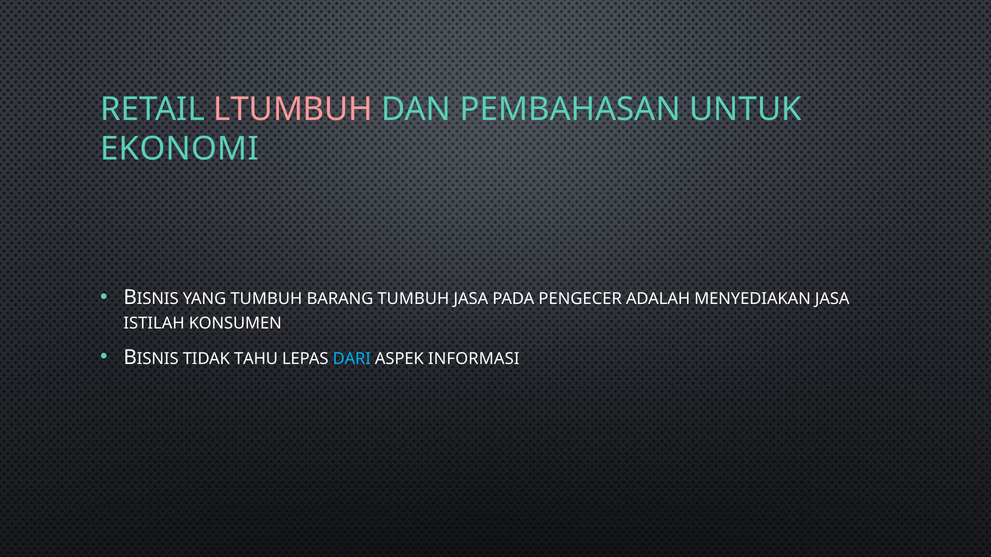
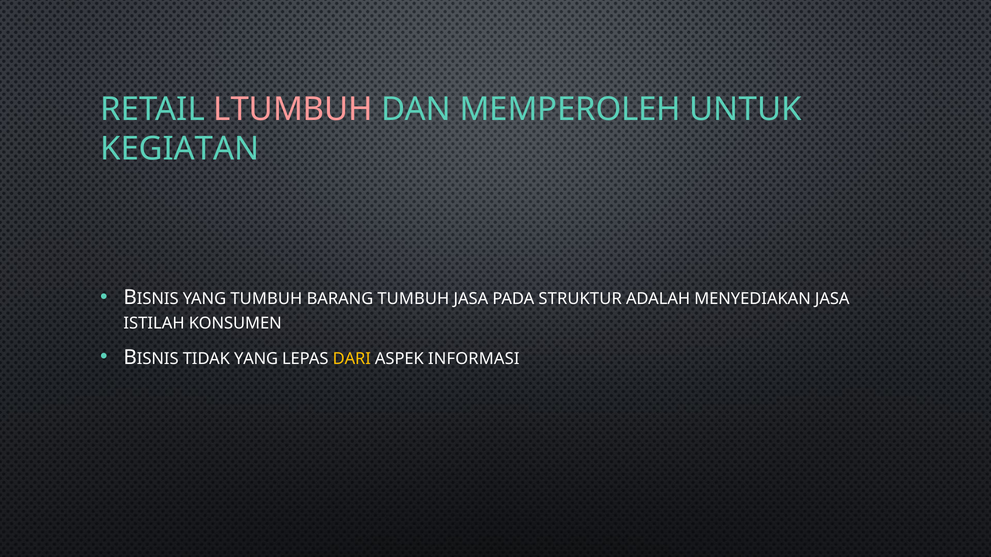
PEMBAHASAN: PEMBAHASAN -> MEMPEROLEH
EKONOMI: EKONOMI -> KEGIATAN
PENGECER: PENGECER -> STRUKTUR
TIDAK TAHU: TAHU -> YANG
DARI colour: light blue -> yellow
